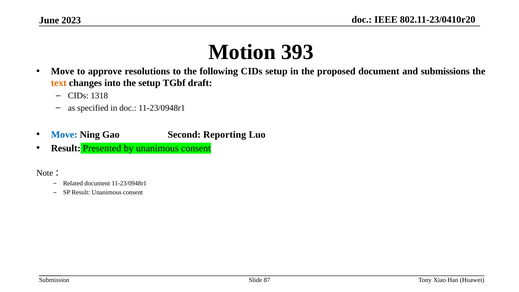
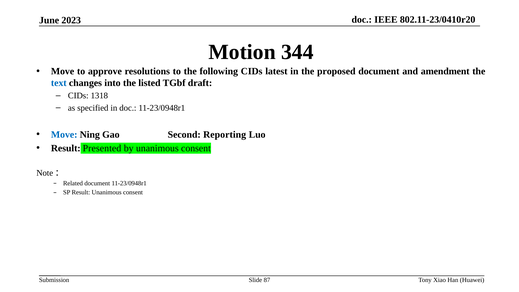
393: 393 -> 344
CIDs setup: setup -> latest
submissions: submissions -> amendment
text colour: orange -> blue
the setup: setup -> listed
